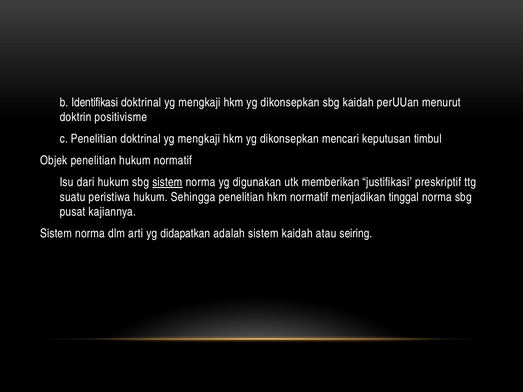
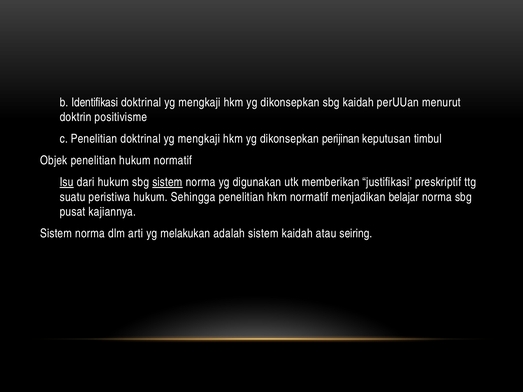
mencari: mencari -> perijinan
Isu underline: none -> present
tinggal: tinggal -> belajar
didapatkan: didapatkan -> melakukan
